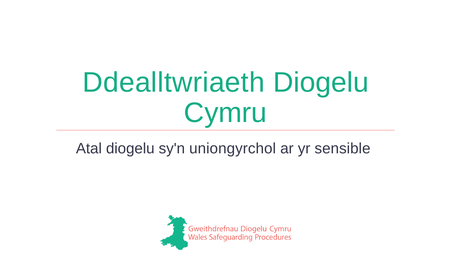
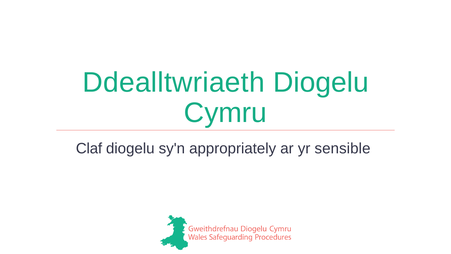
Atal: Atal -> Claf
uniongyrchol: uniongyrchol -> appropriately
